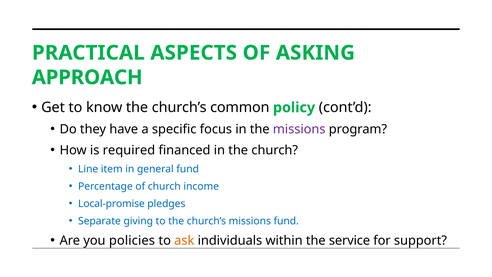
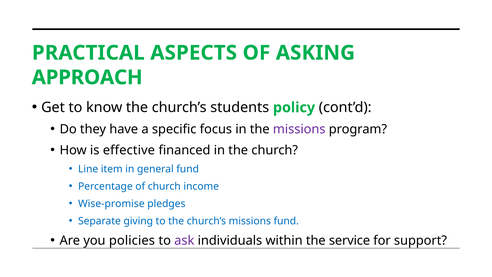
common: common -> students
required: required -> effective
Local-promise: Local-promise -> Wise-promise
ask colour: orange -> purple
